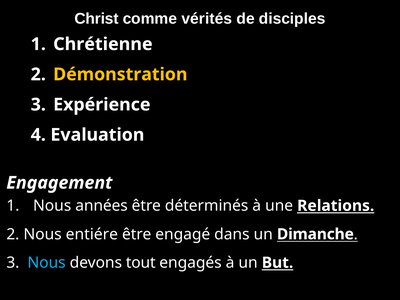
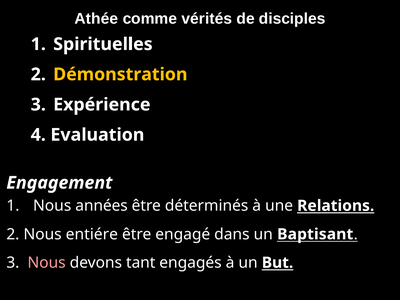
Christ: Christ -> Athée
Chrétienne: Chrétienne -> Spirituelles
Dimanche: Dimanche -> Baptisant
Nous at (47, 263) colour: light blue -> pink
tout: tout -> tant
